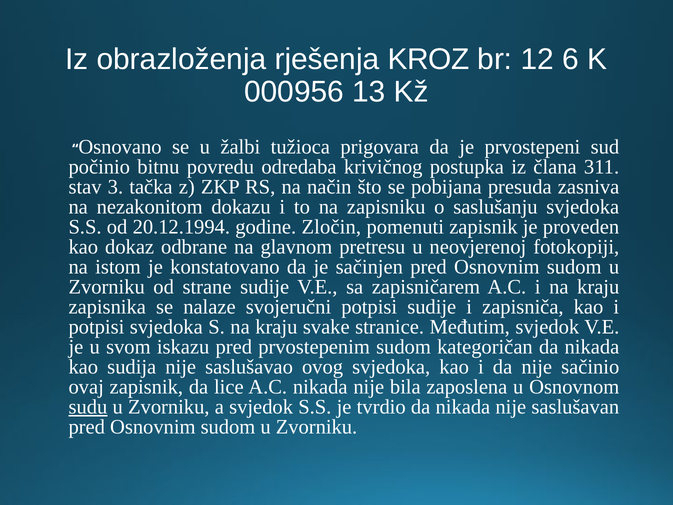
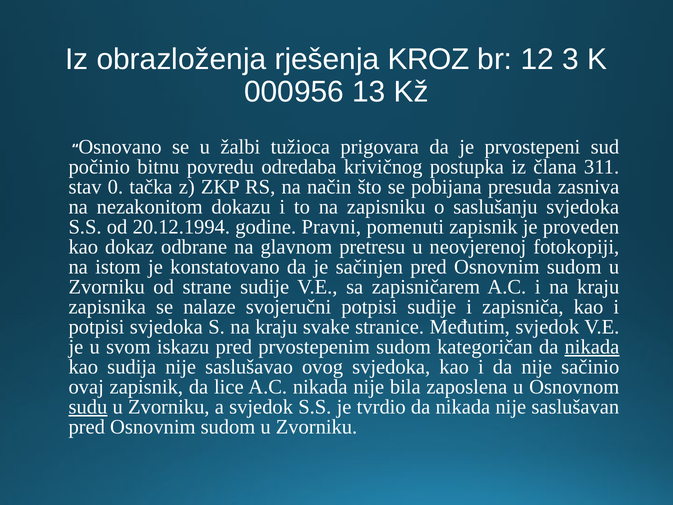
6: 6 -> 3
3: 3 -> 0
Zločin: Zločin -> Pravni
nikada at (592, 347) underline: none -> present
